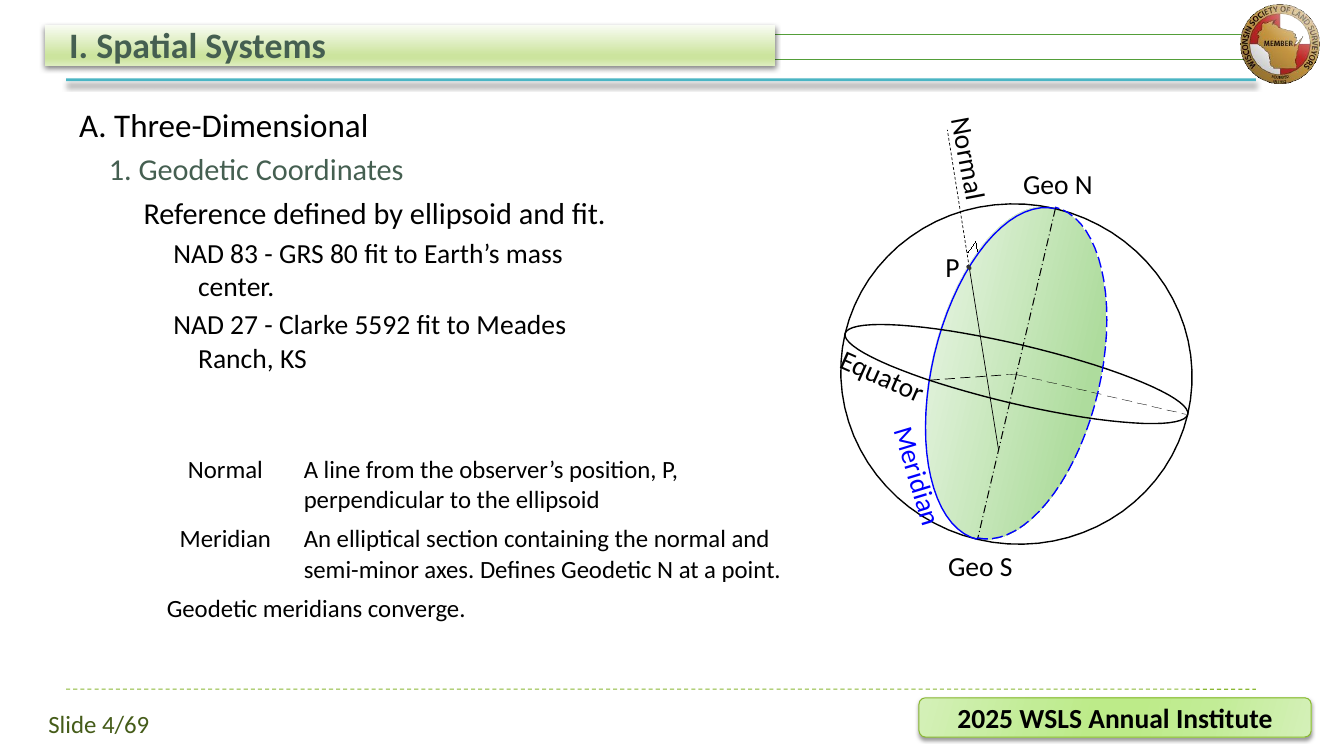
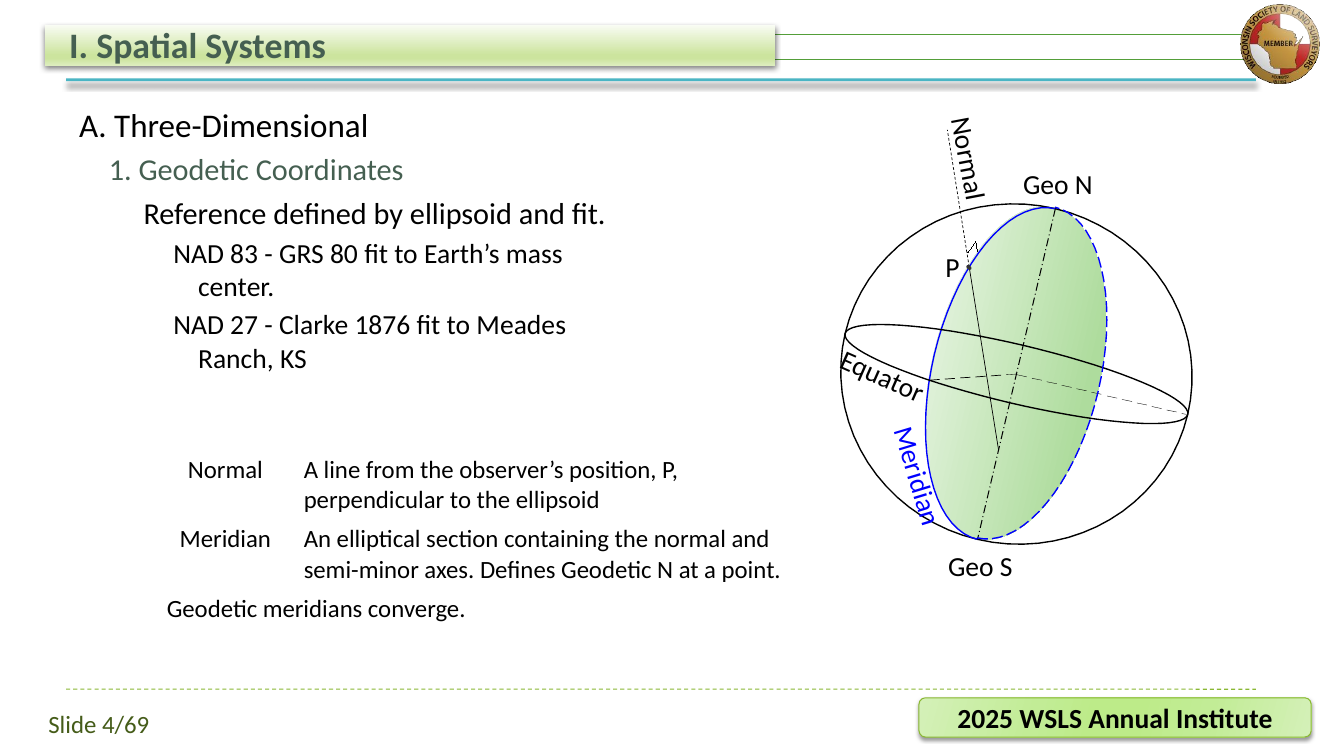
5592: 5592 -> 1876
